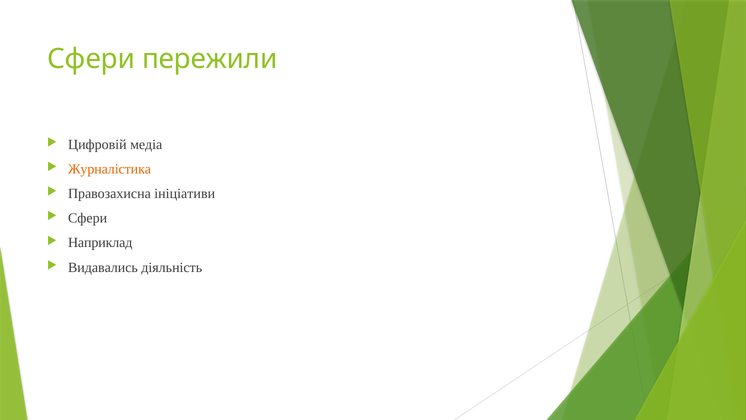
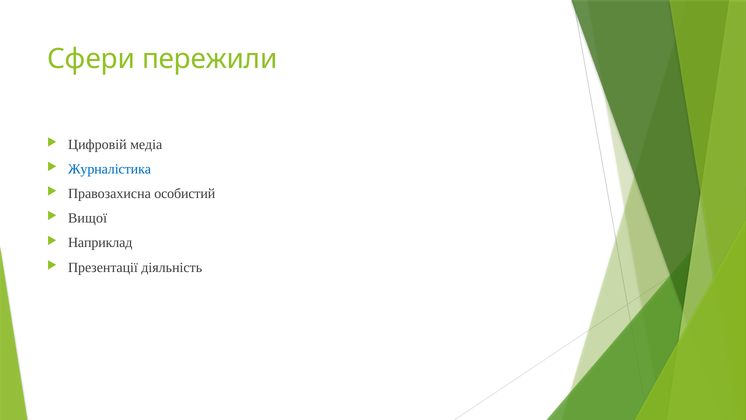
Журналістика colour: orange -> blue
ініціативи: ініціативи -> особистий
Сфери at (88, 218): Сфери -> Вищої
Видавались: Видавались -> Презентації
